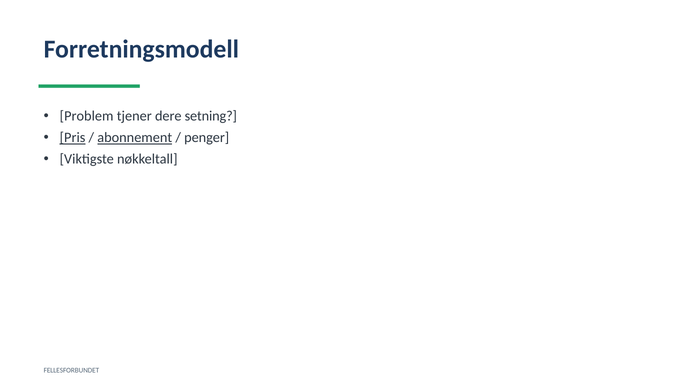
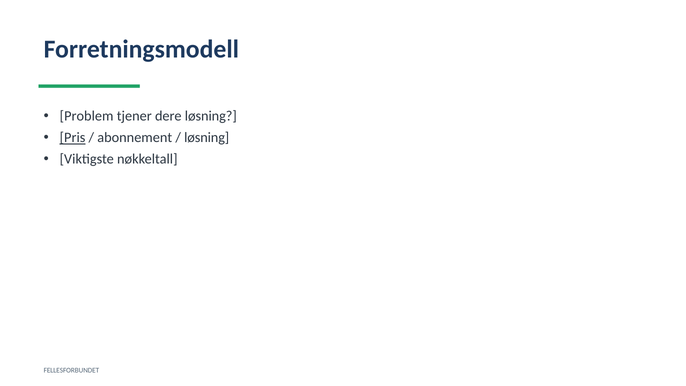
dere setning: setning -> løsning
abonnement underline: present -> none
penger at (207, 138): penger -> løsning
